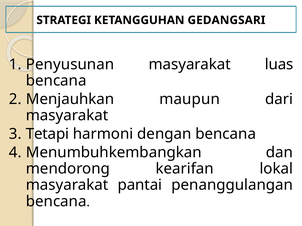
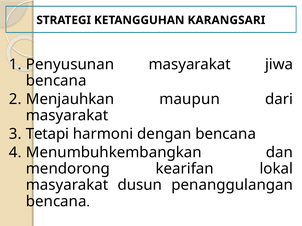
GEDANGSARI: GEDANGSARI -> KARANGSARI
luas: luas -> jiwa
pantai: pantai -> dusun
